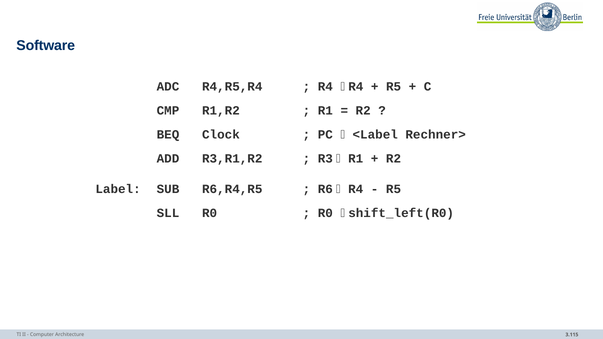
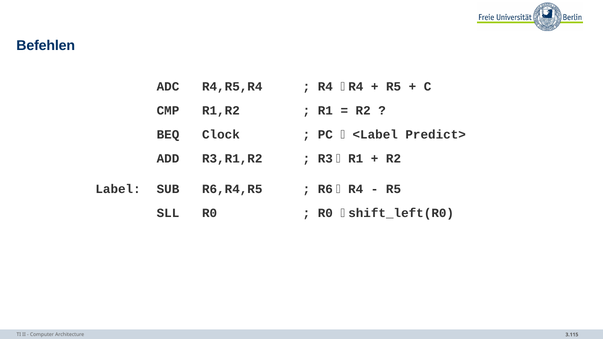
Software: Software -> Befehlen
Rechner>: Rechner> -> Predict>
